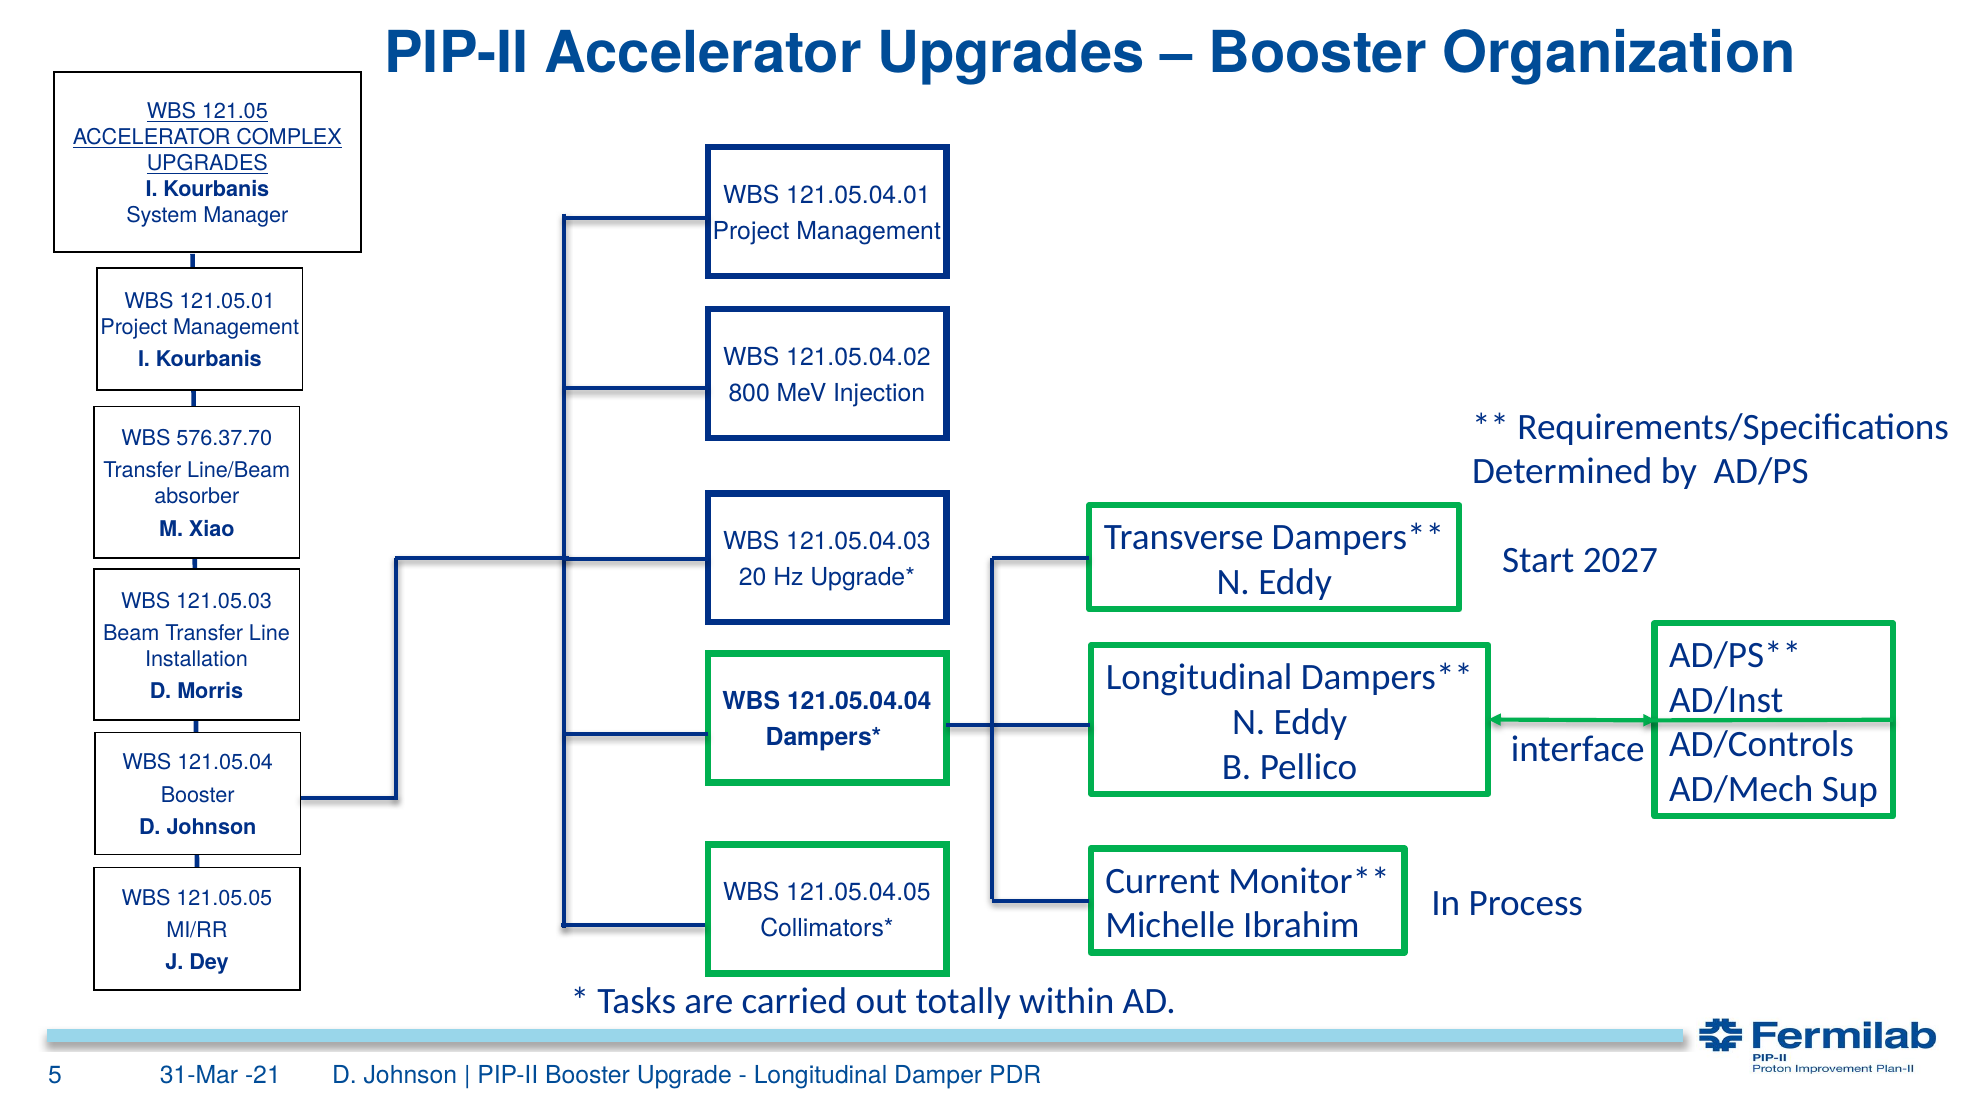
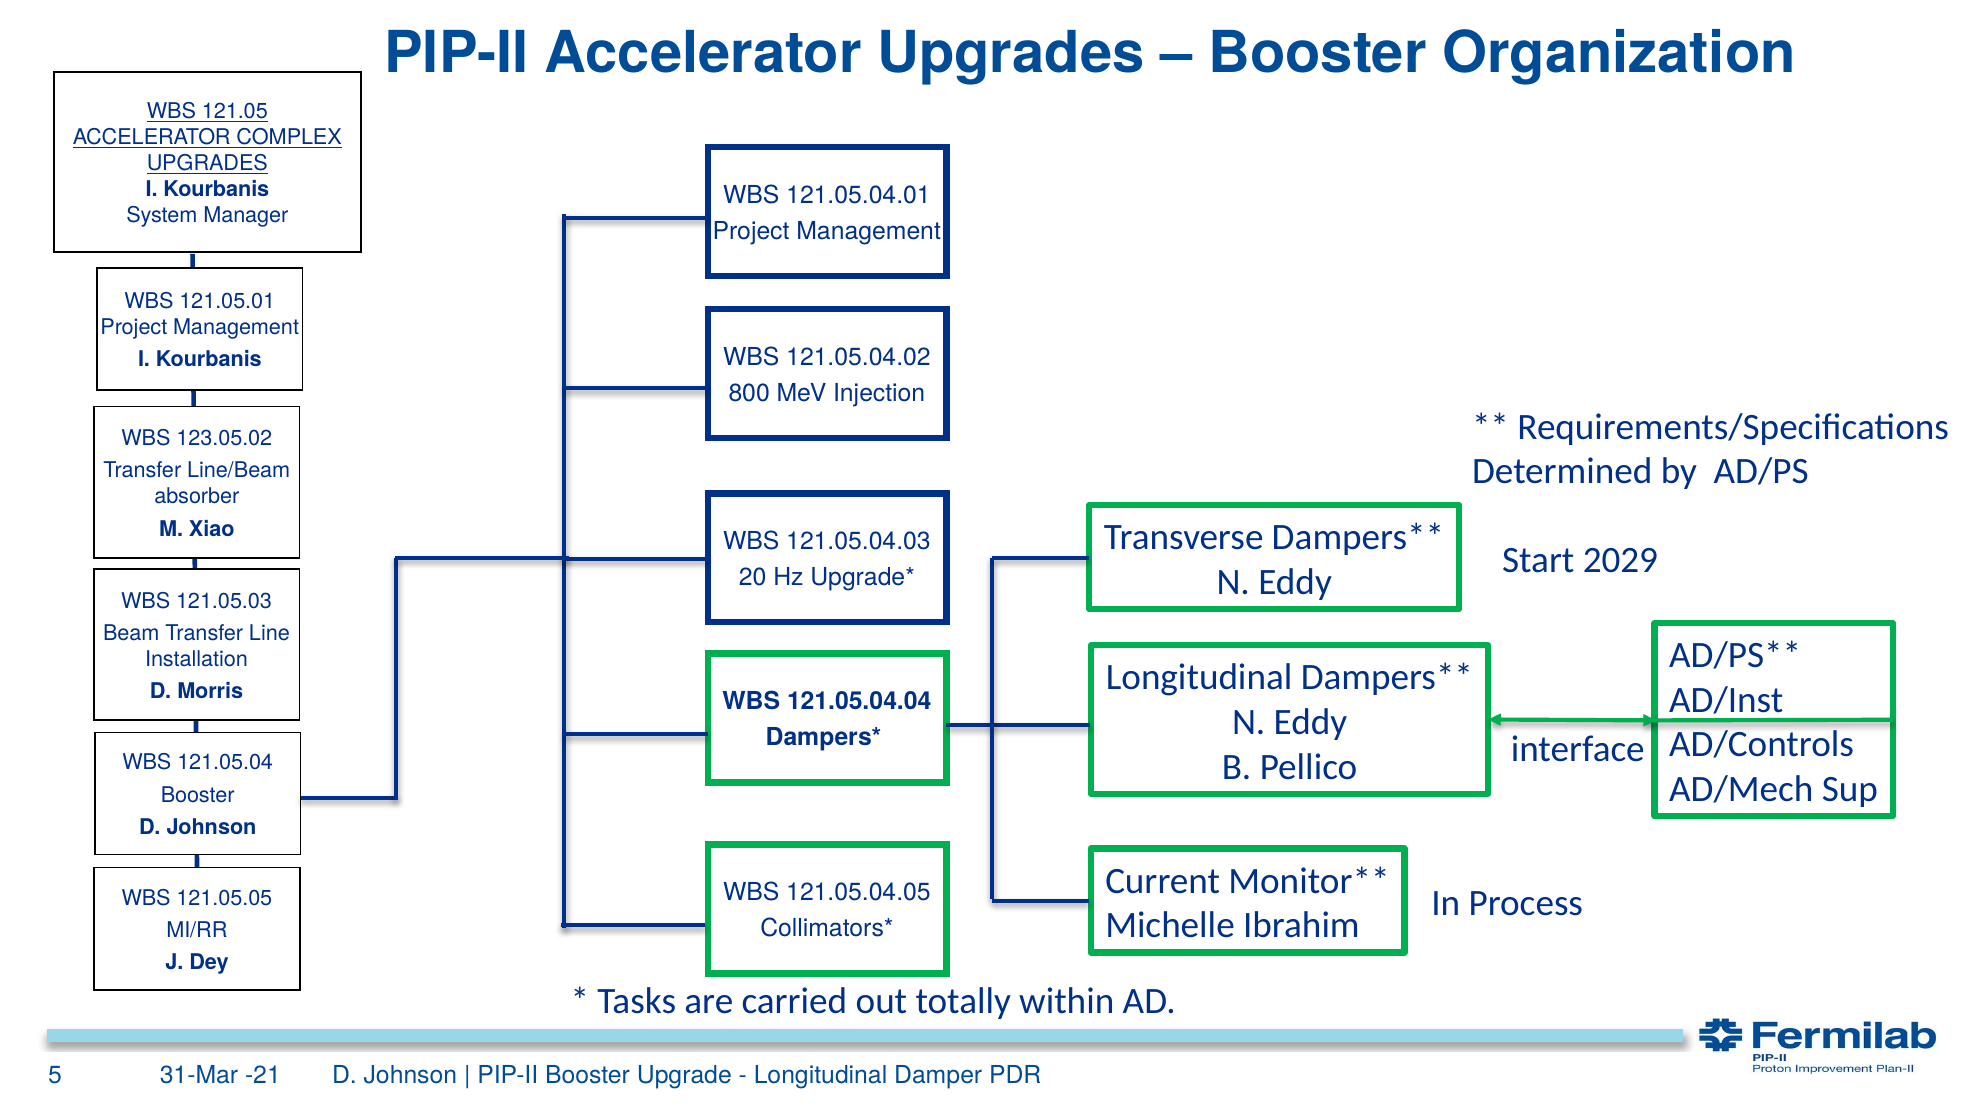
576.37.70: 576.37.70 -> 123.05.02
2027: 2027 -> 2029
